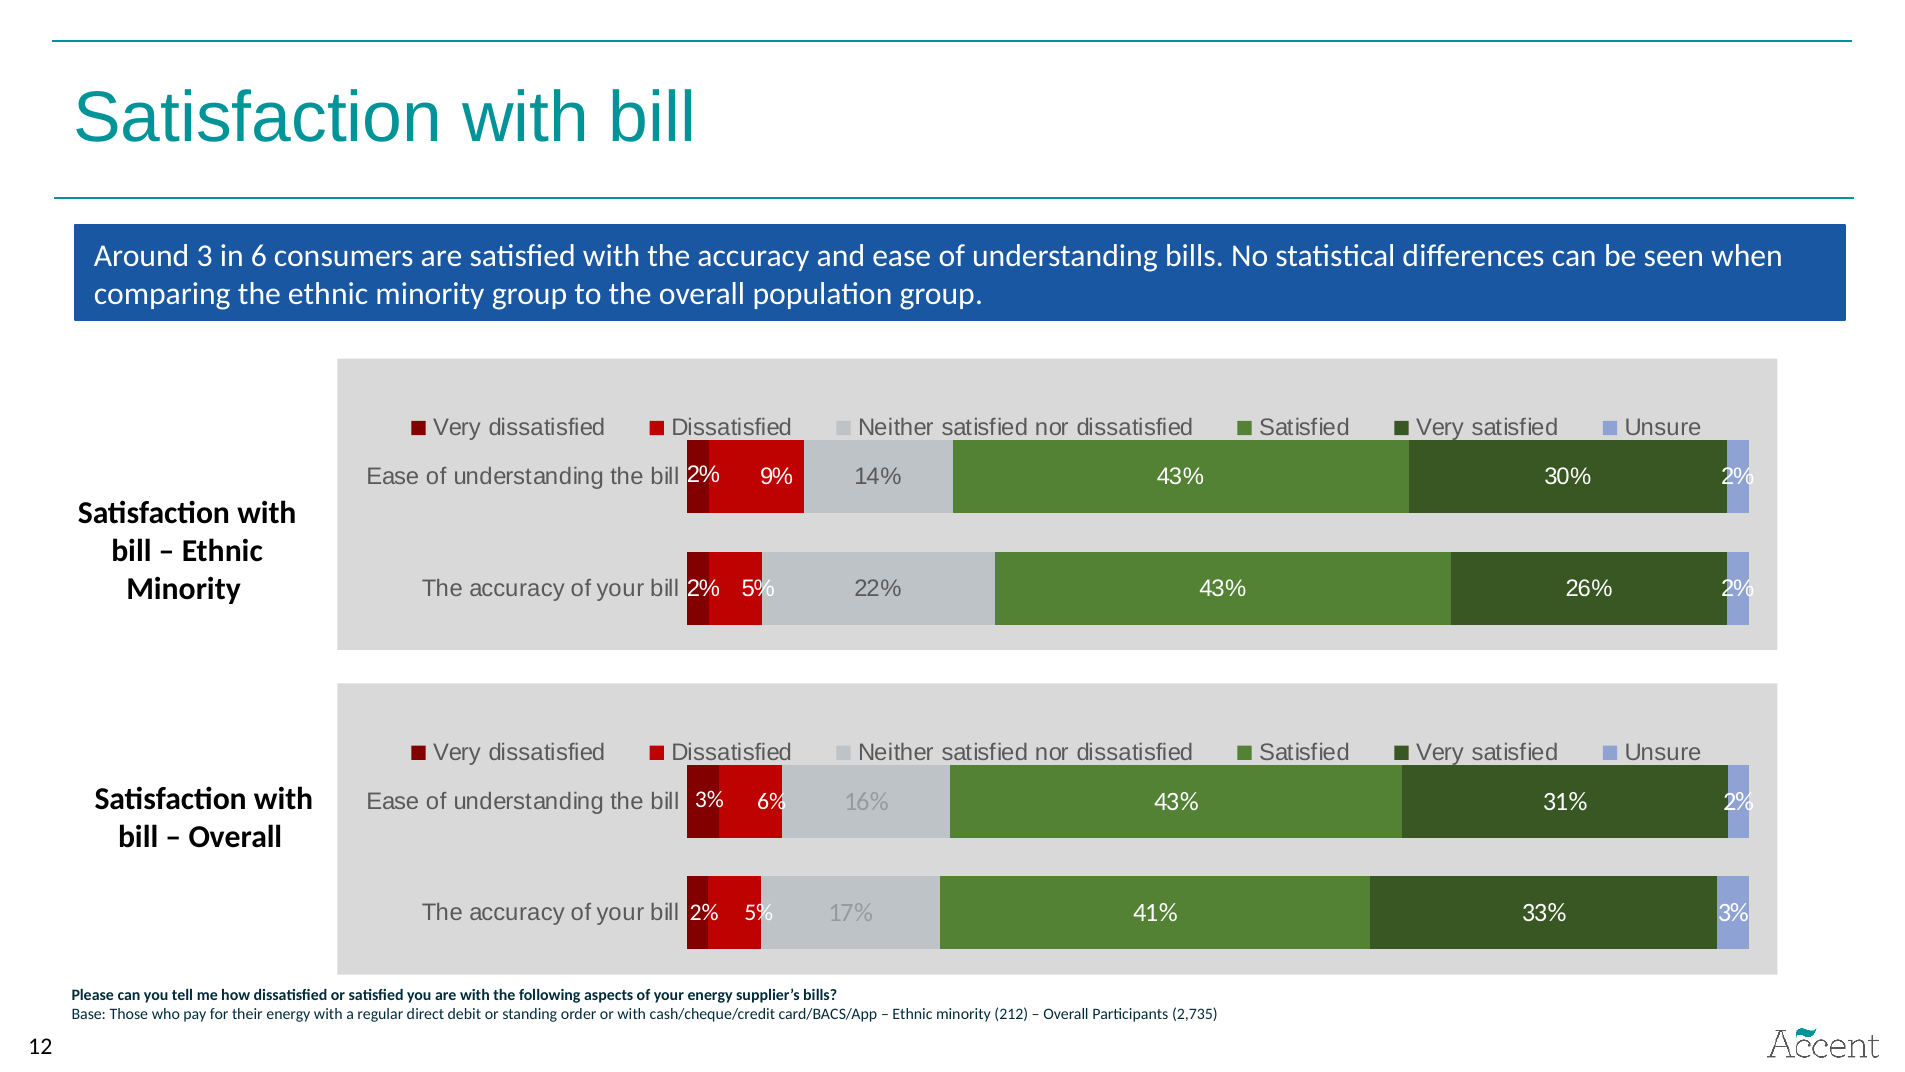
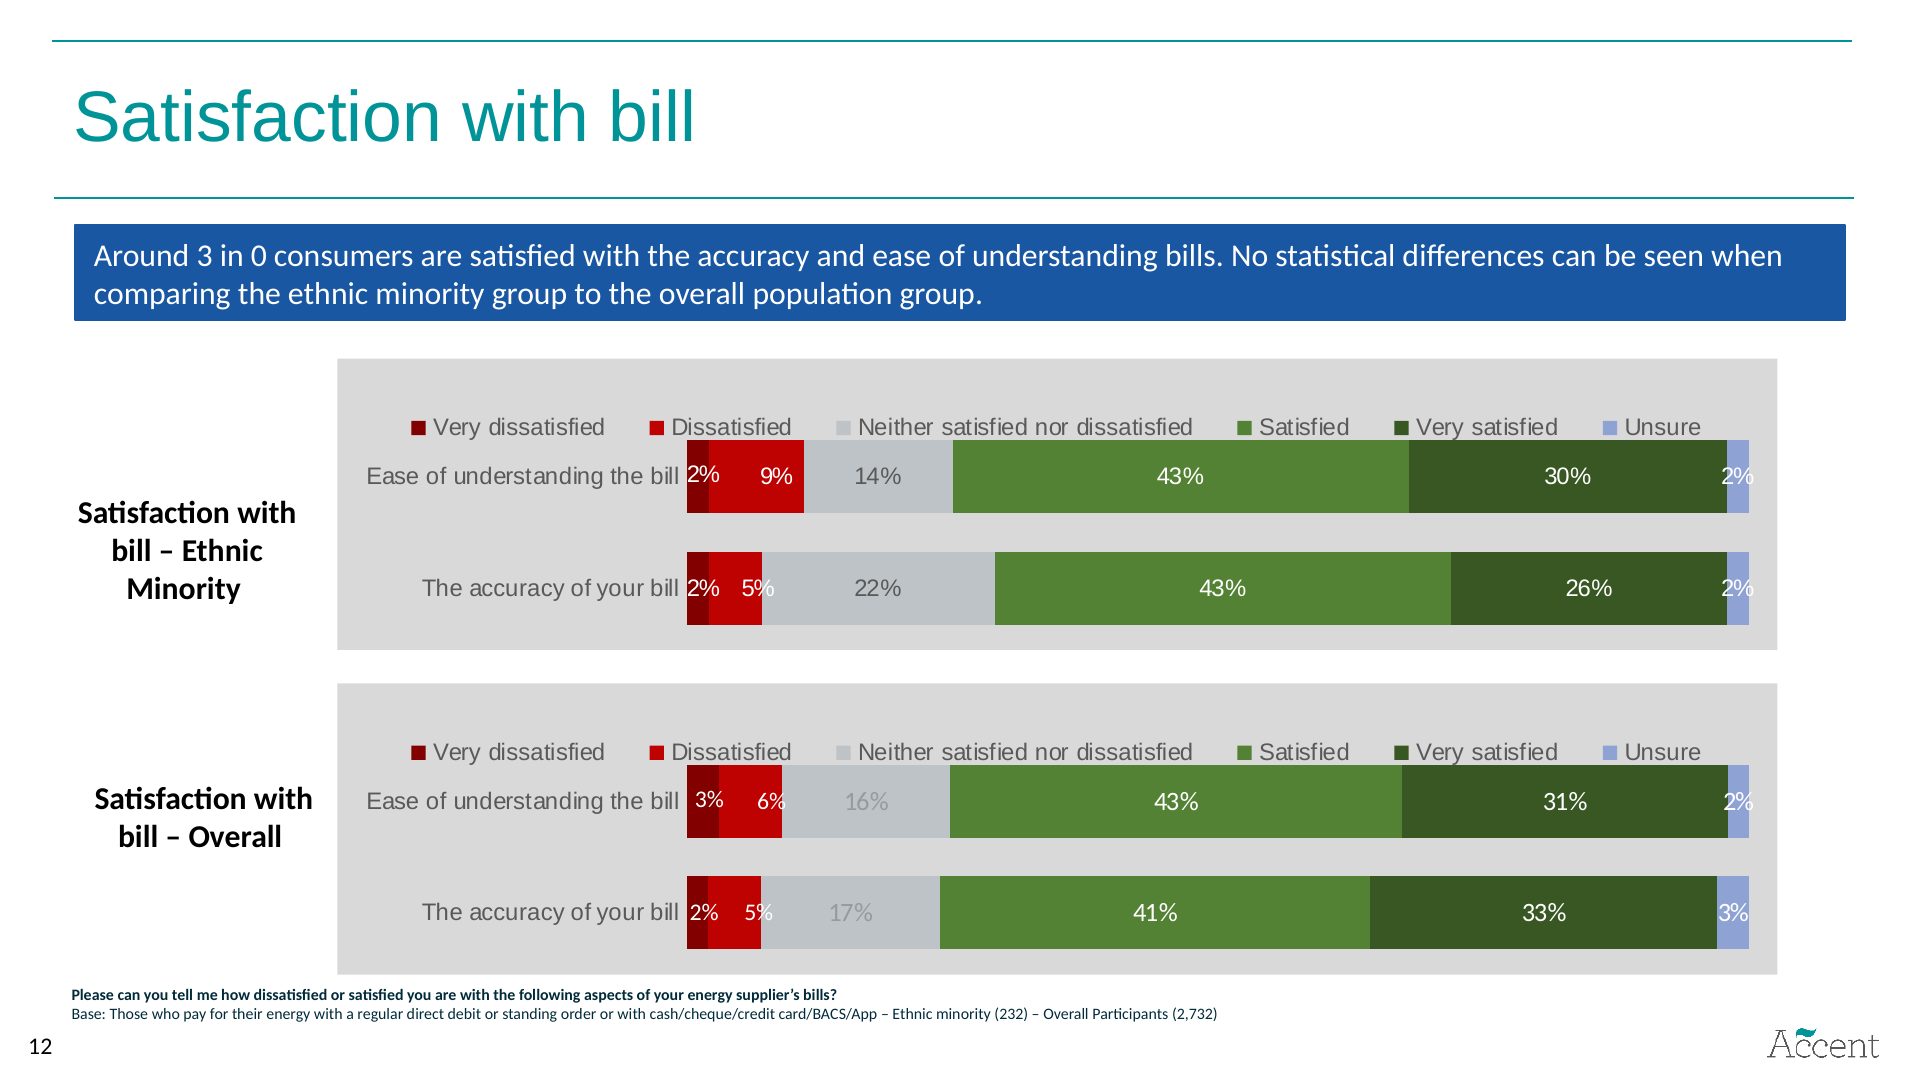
6: 6 -> 0
212: 212 -> 232
2,735: 2,735 -> 2,732
